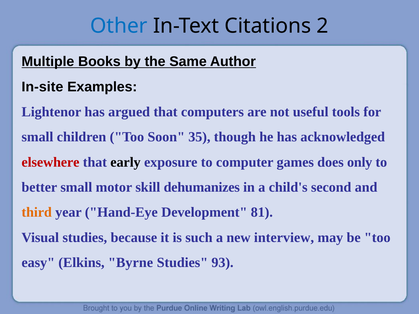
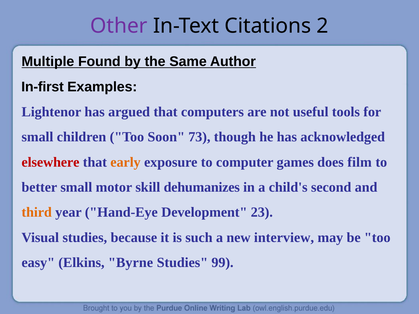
Other colour: blue -> purple
Books: Books -> Found
In-site: In-site -> In-first
35: 35 -> 73
early colour: black -> orange
only: only -> film
81: 81 -> 23
93: 93 -> 99
